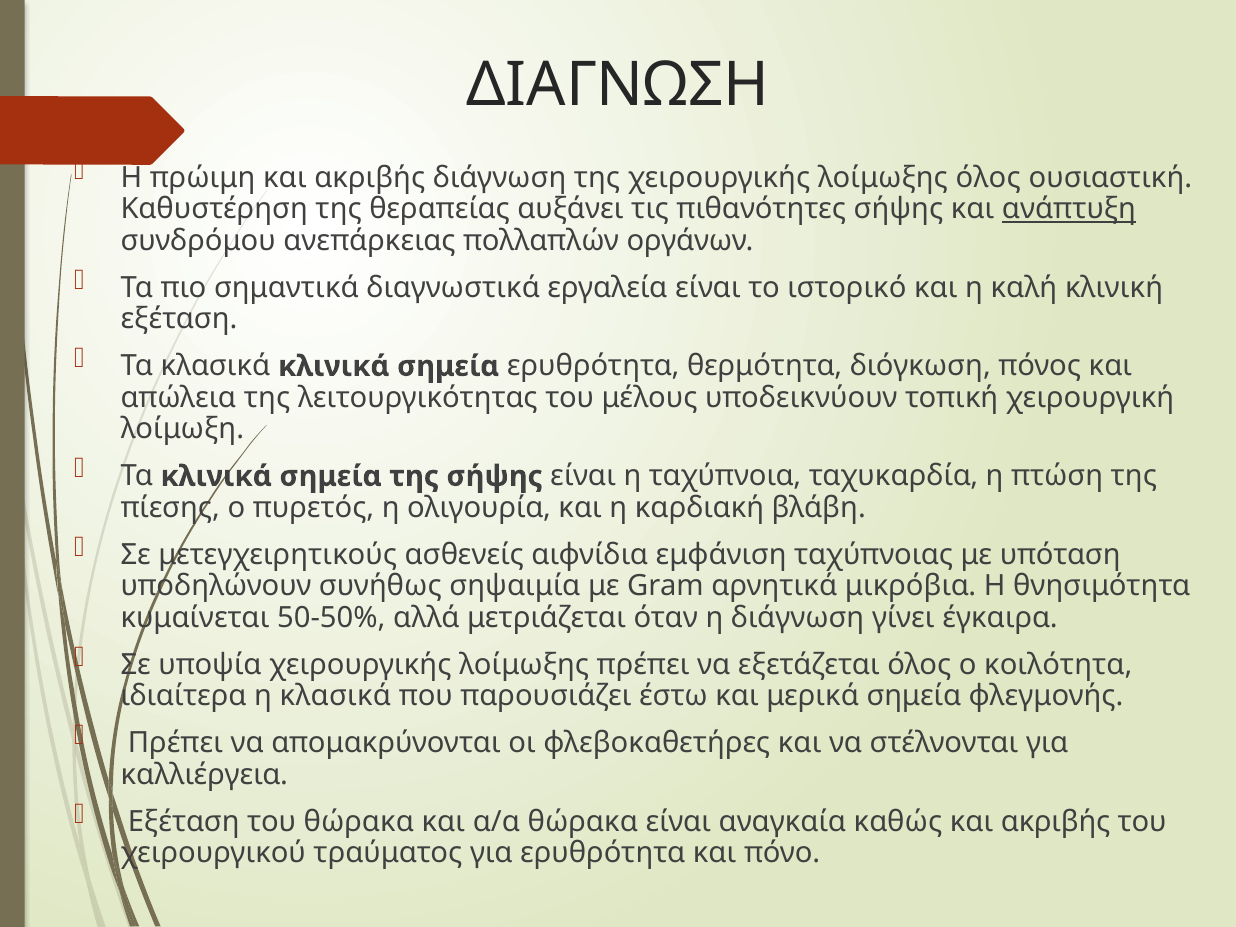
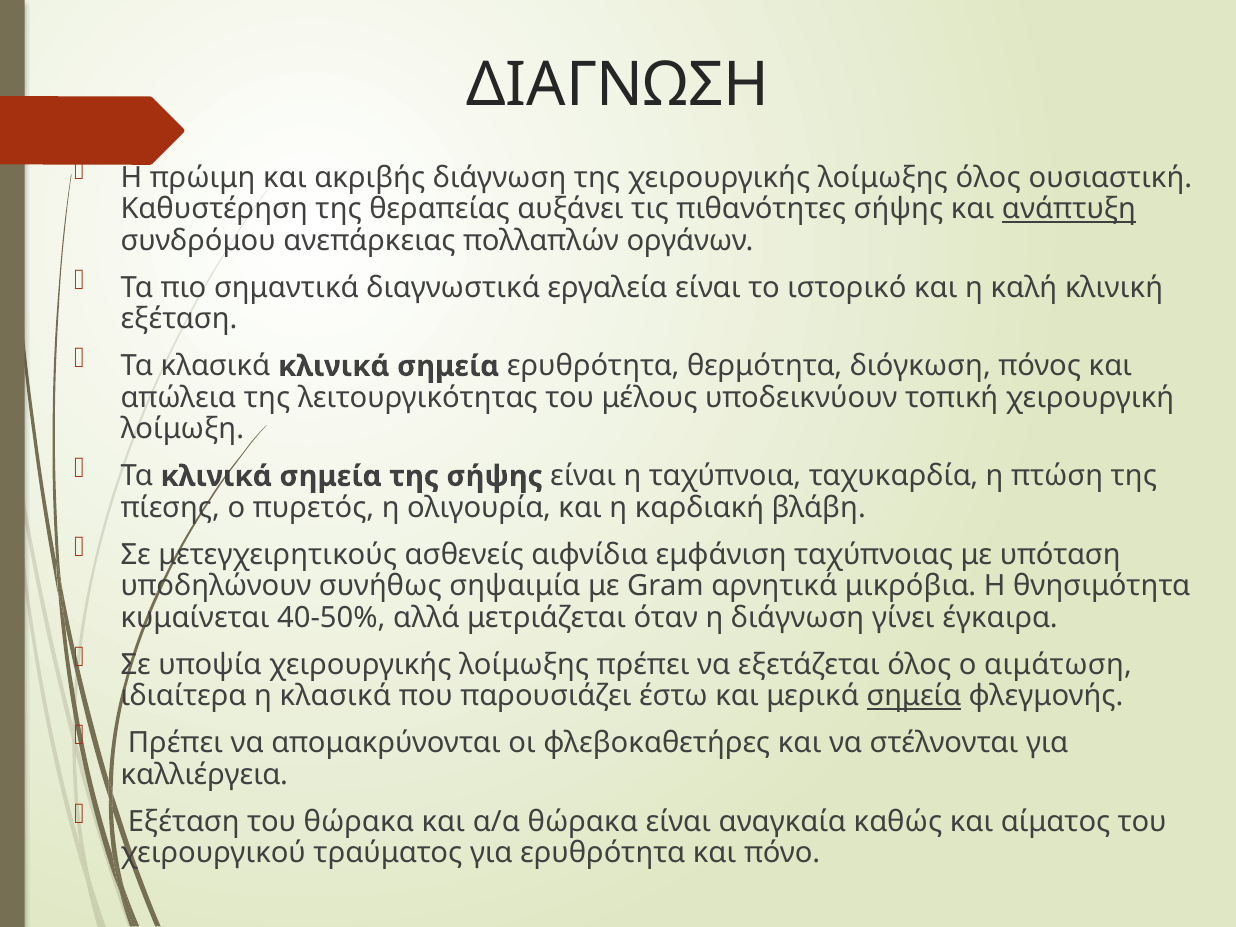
50-50%: 50-50% -> 40-50%
κοιλότητα: κοιλότητα -> αιμάτωση
σημεία at (914, 696) underline: none -> present
καθώς και ακριβής: ακριβής -> αίματος
